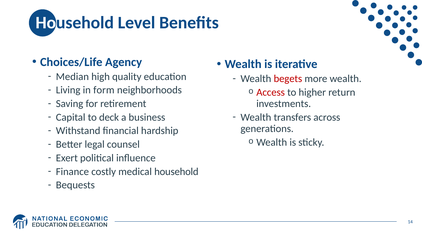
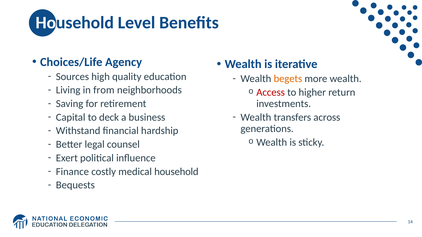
Median: Median -> Sources
begets colour: red -> orange
form: form -> from
